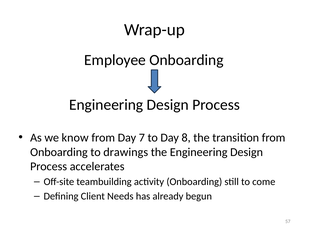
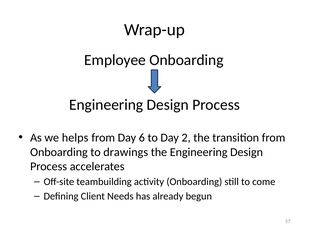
know: know -> helps
7: 7 -> 6
8: 8 -> 2
